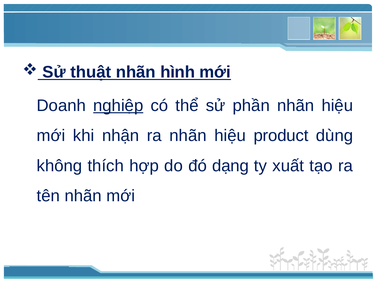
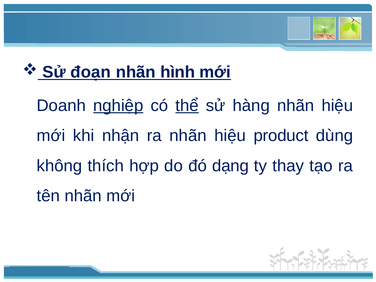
thuật: thuật -> đoạn
thể underline: none -> present
phần: phần -> hàng
xuất: xuất -> thay
